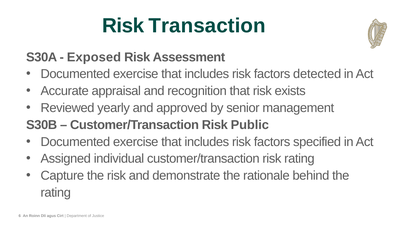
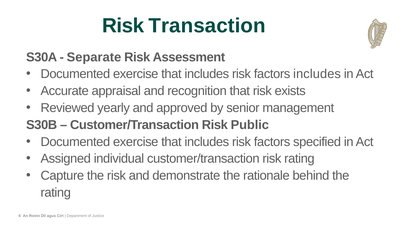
Exposed: Exposed -> Separate
factors detected: detected -> includes
